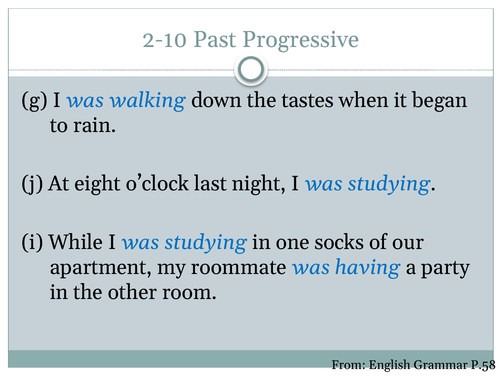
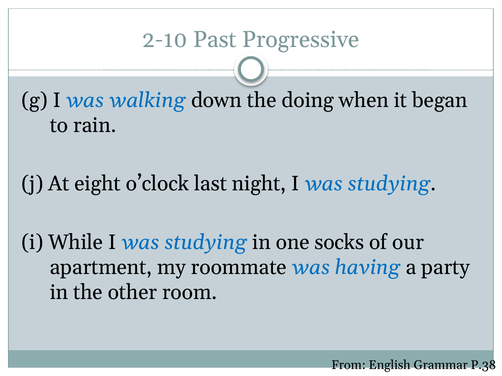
tastes: tastes -> doing
P.58: P.58 -> P.38
